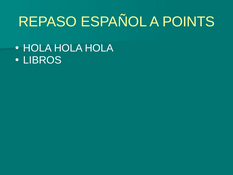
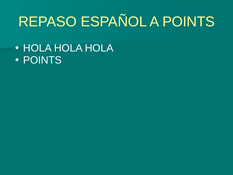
LIBROS at (42, 60): LIBROS -> POINTS
